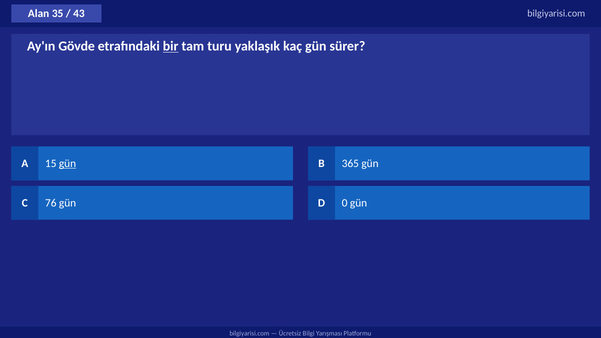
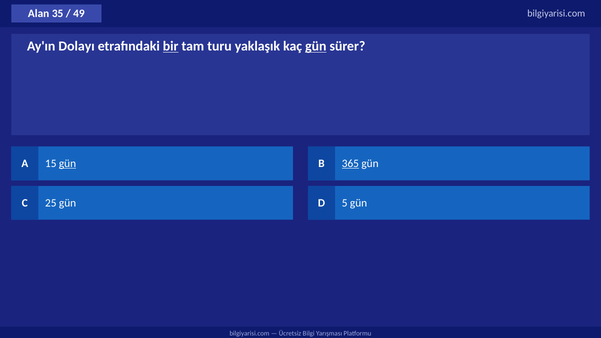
43: 43 -> 49
Gövde: Gövde -> Dolayı
gün at (316, 46) underline: none -> present
365 underline: none -> present
76: 76 -> 25
0: 0 -> 5
